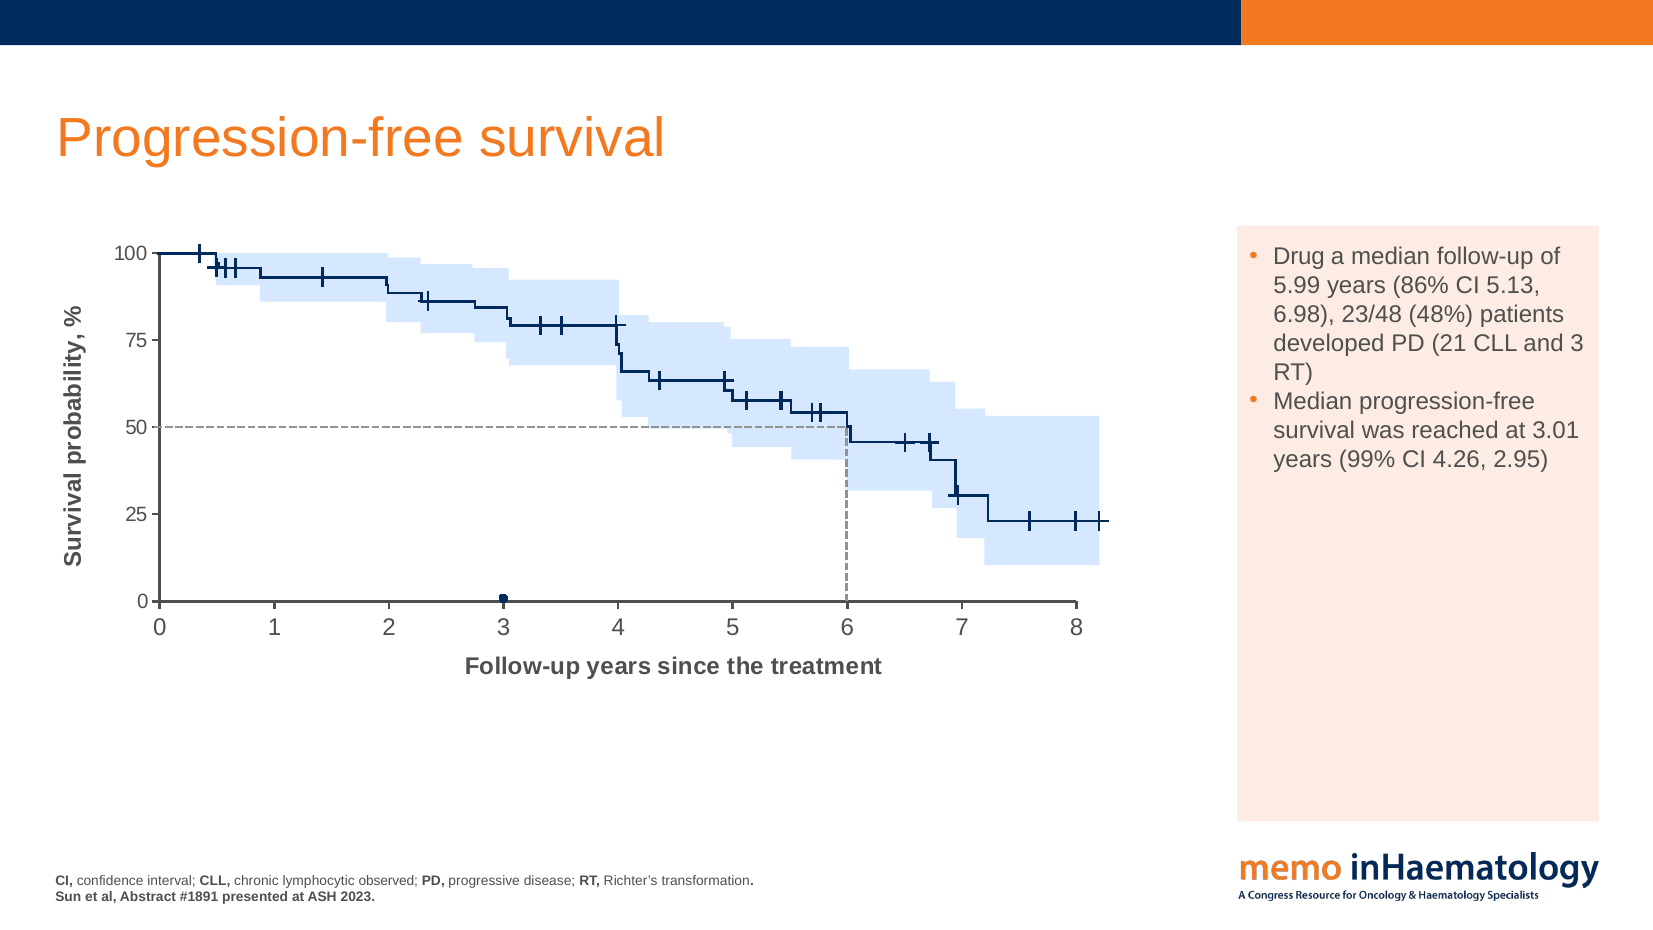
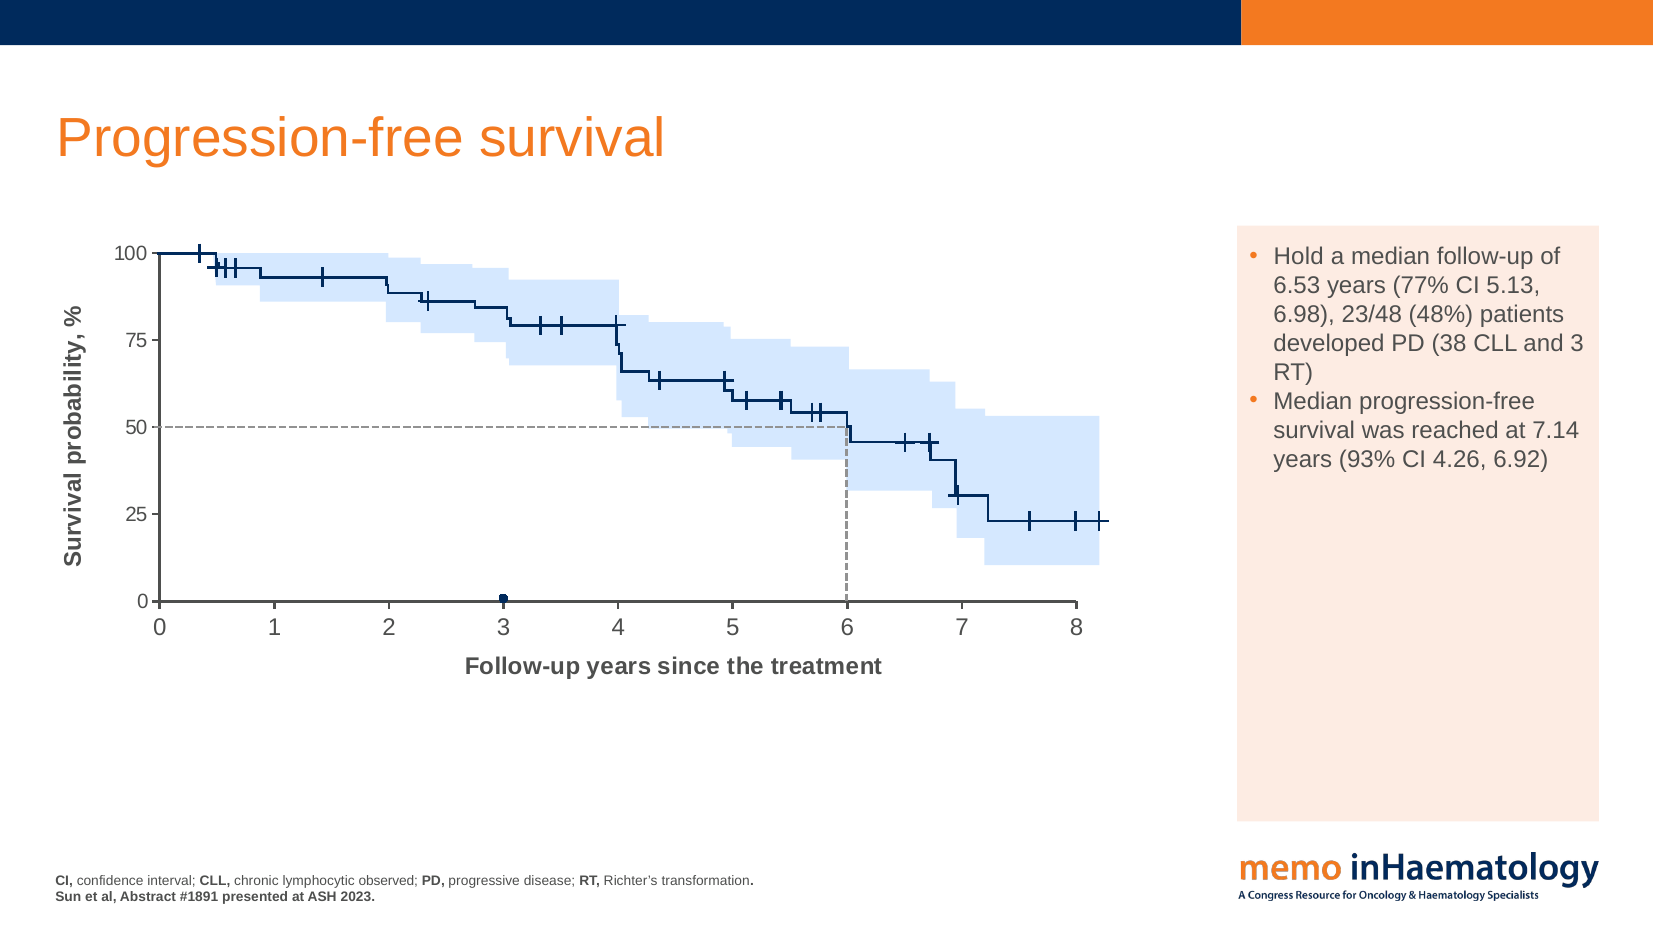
Drug: Drug -> Hold
5.99: 5.99 -> 6.53
86%: 86% -> 77%
21: 21 -> 38
3.01: 3.01 -> 7.14
99%: 99% -> 93%
2.95: 2.95 -> 6.92
